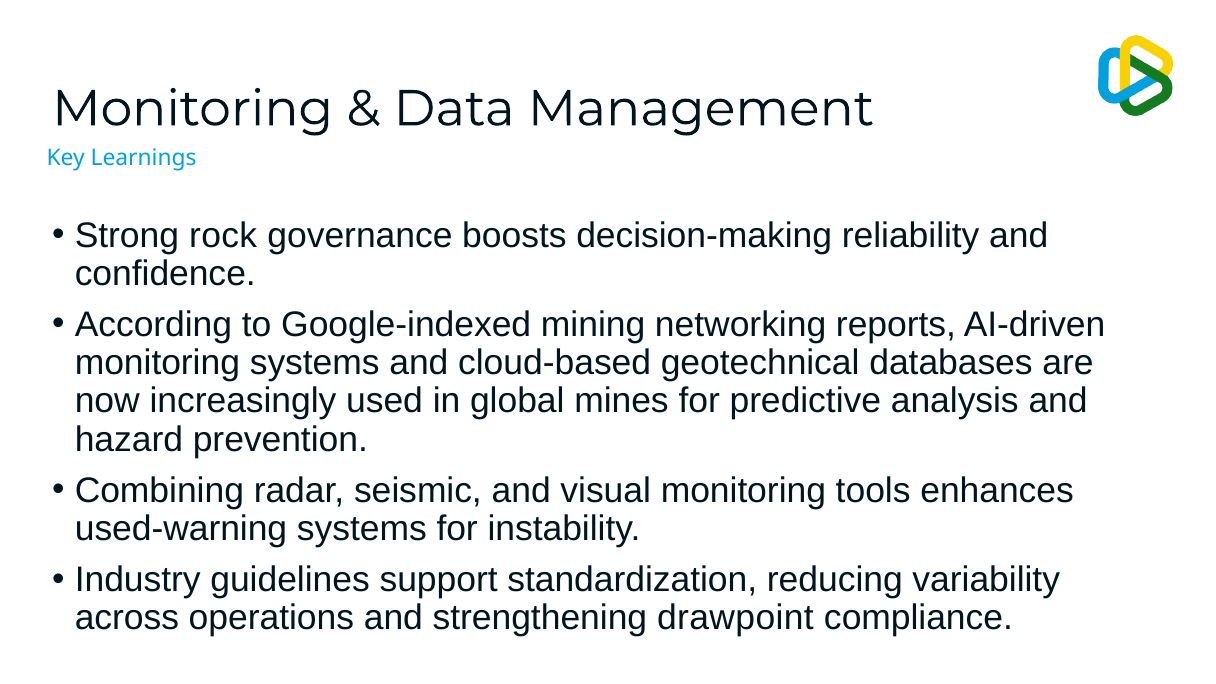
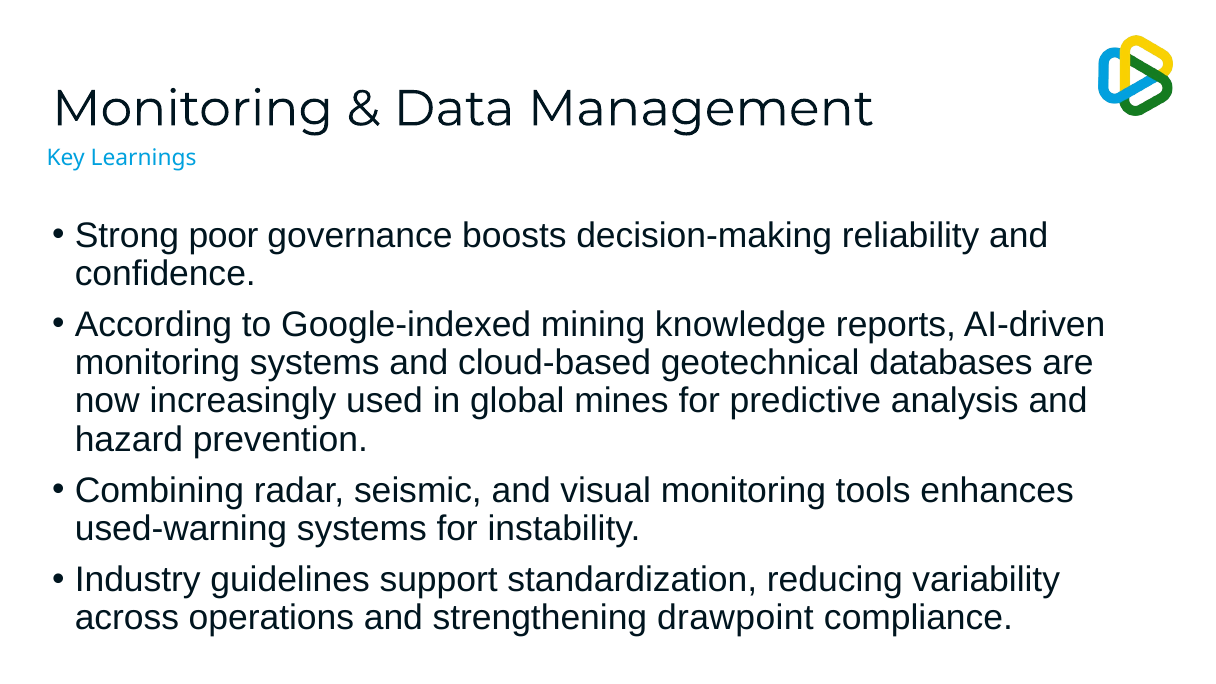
rock: rock -> poor
networking: networking -> knowledge
